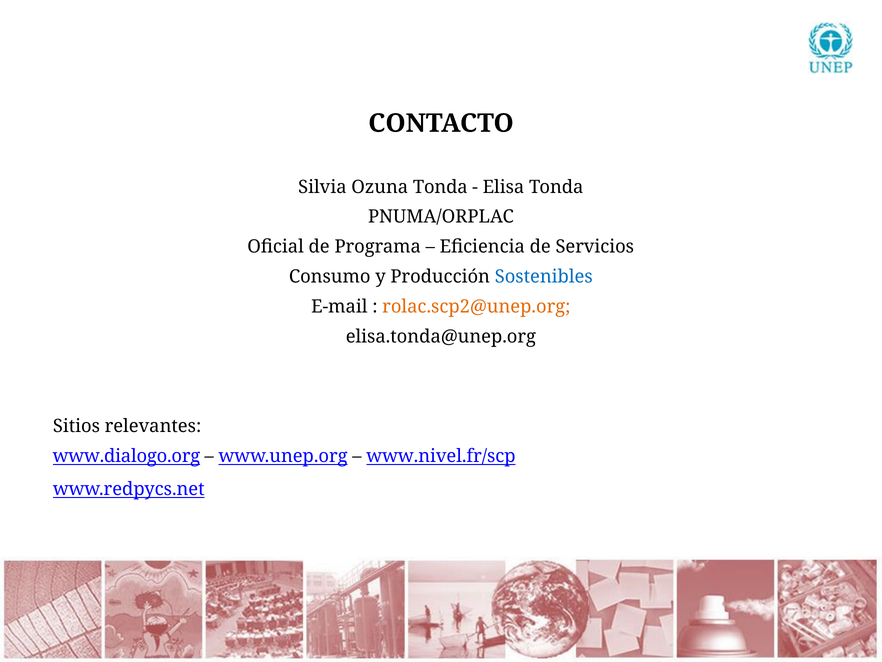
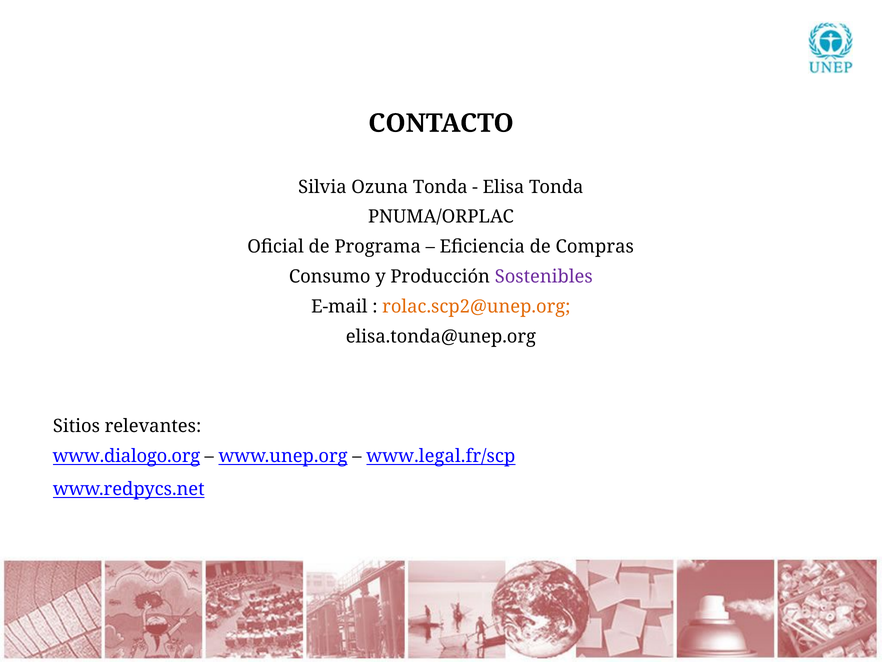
Servicios: Servicios -> Compras
Sostenibles colour: blue -> purple
www.nivel.fr/scp: www.nivel.fr/scp -> www.legal.fr/scp
